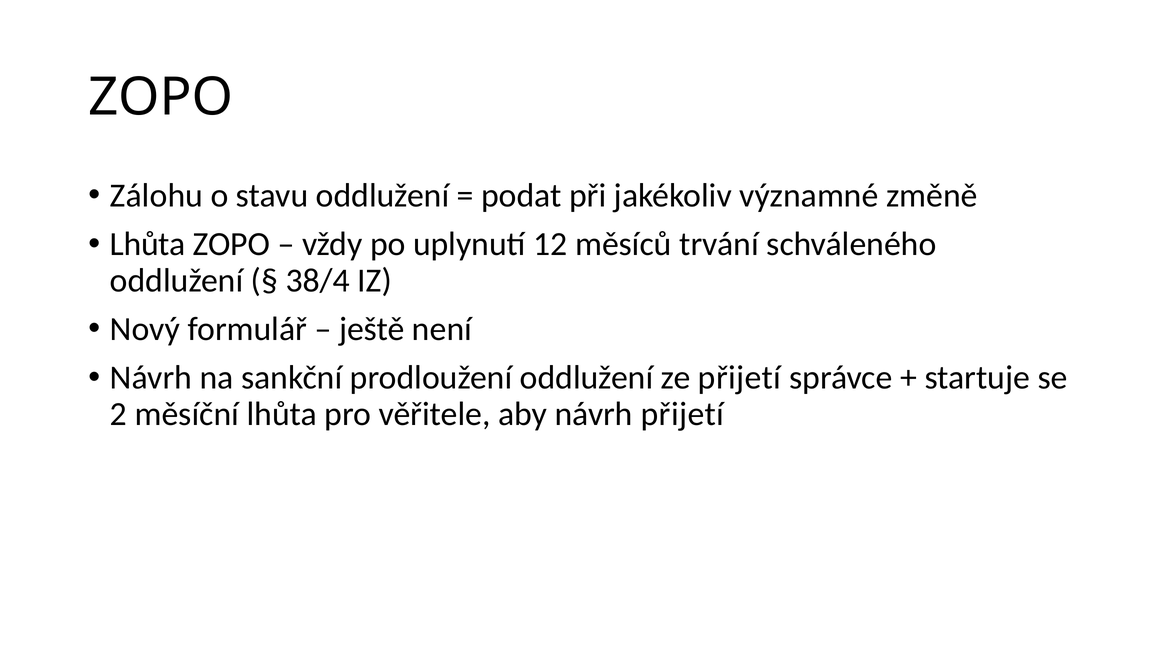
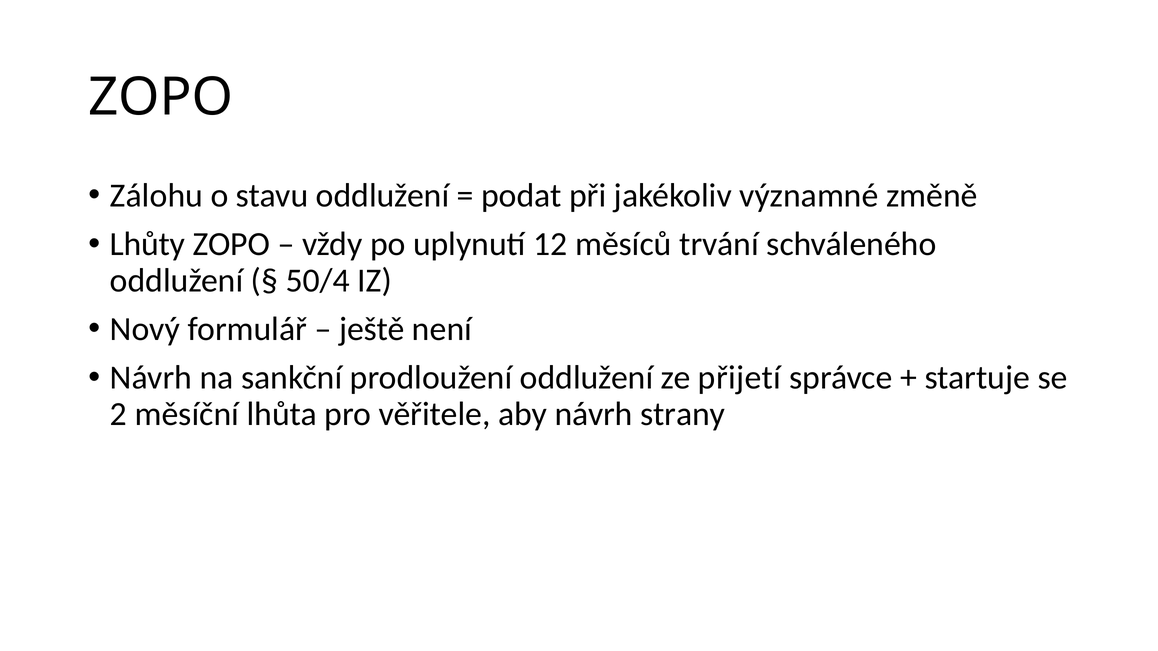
Lhůta at (148, 244): Lhůta -> Lhůty
38/4: 38/4 -> 50/4
návrh přijetí: přijetí -> strany
